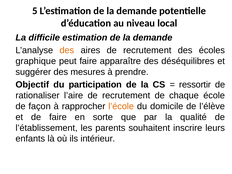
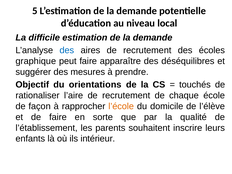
des at (67, 50) colour: orange -> blue
participation: participation -> orientations
ressortir: ressortir -> touchés
